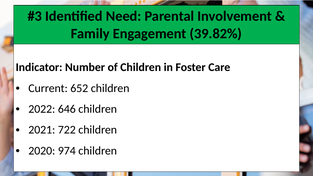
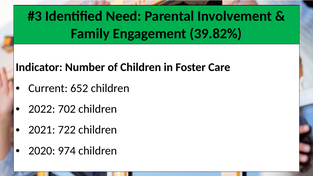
646: 646 -> 702
